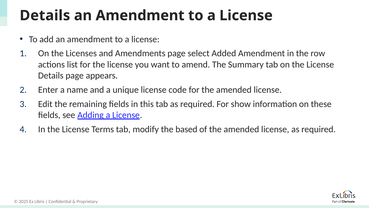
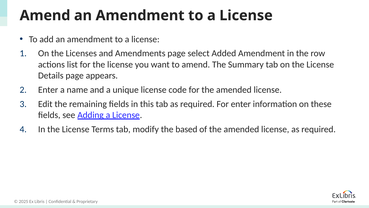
Details at (45, 15): Details -> Amend
For show: show -> enter
